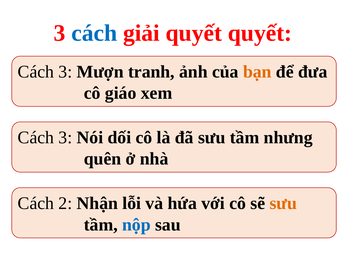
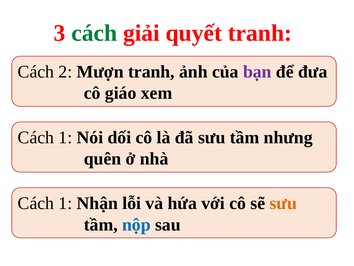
cách at (94, 33) colour: blue -> green
quyết quyết: quyết -> tranh
3 at (65, 72): 3 -> 2
bạn colour: orange -> purple
3 at (65, 137): 3 -> 1
2 at (65, 203): 2 -> 1
